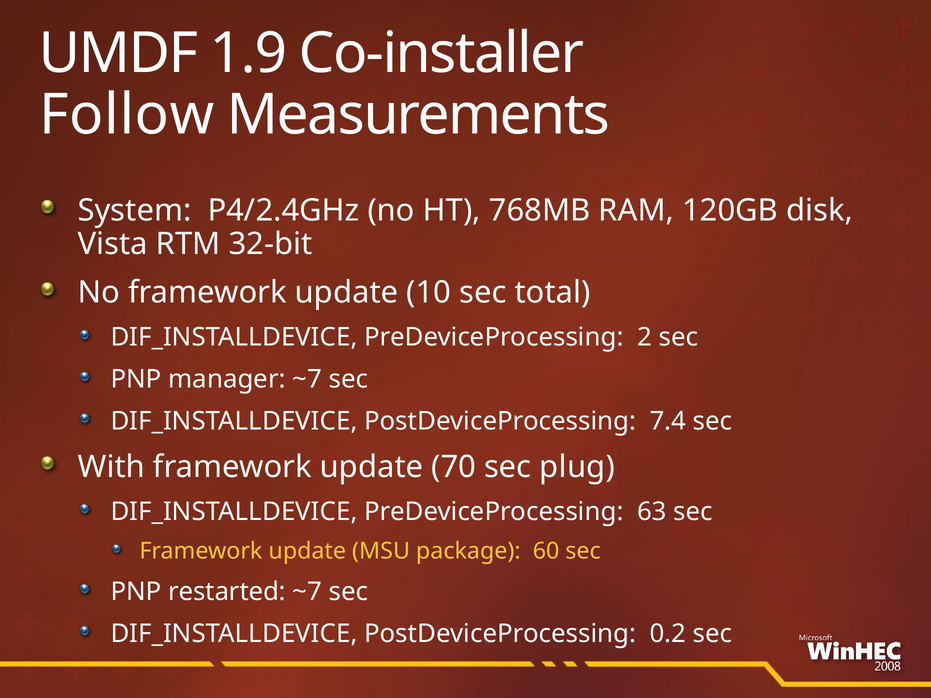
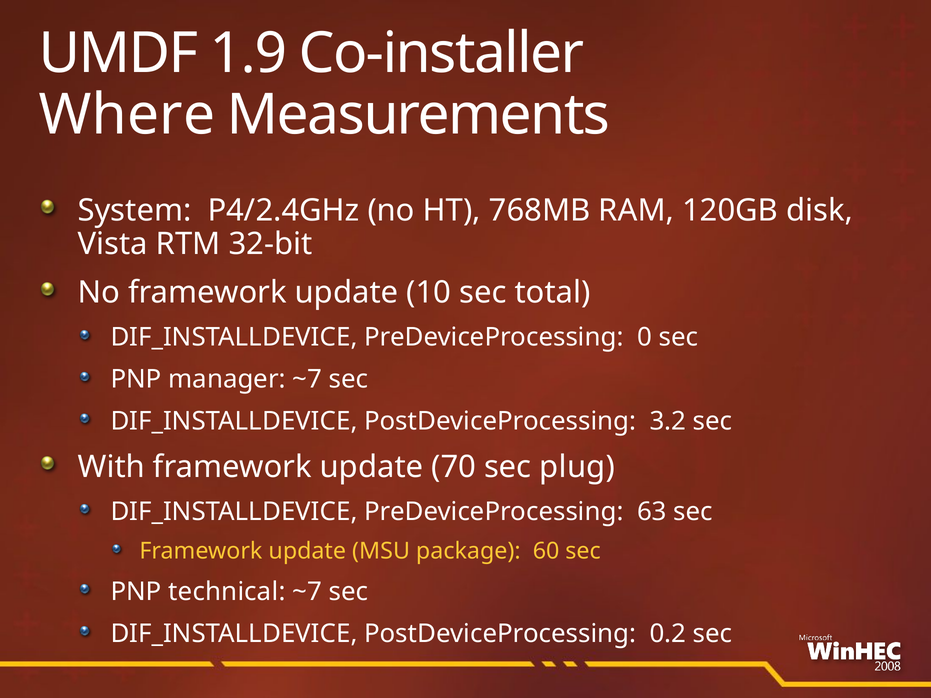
Follow: Follow -> Where
2: 2 -> 0
7.4: 7.4 -> 3.2
restarted: restarted -> technical
